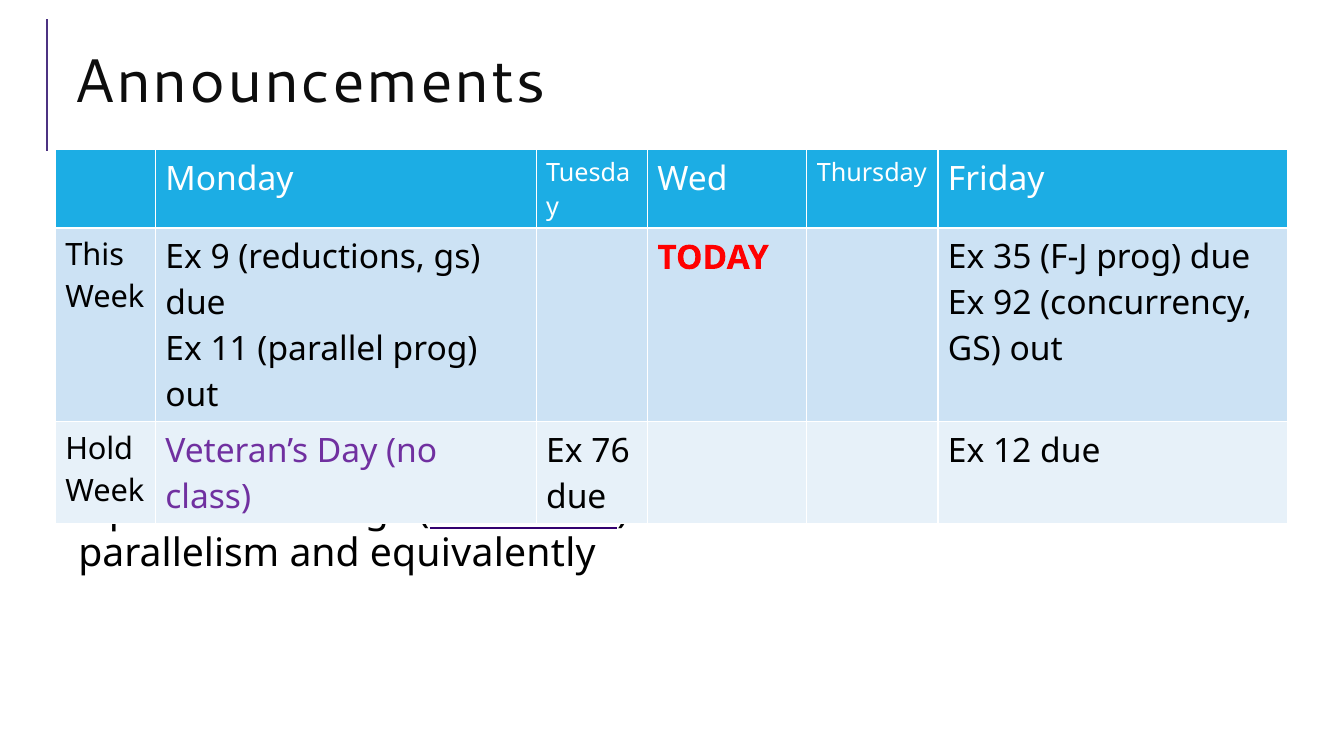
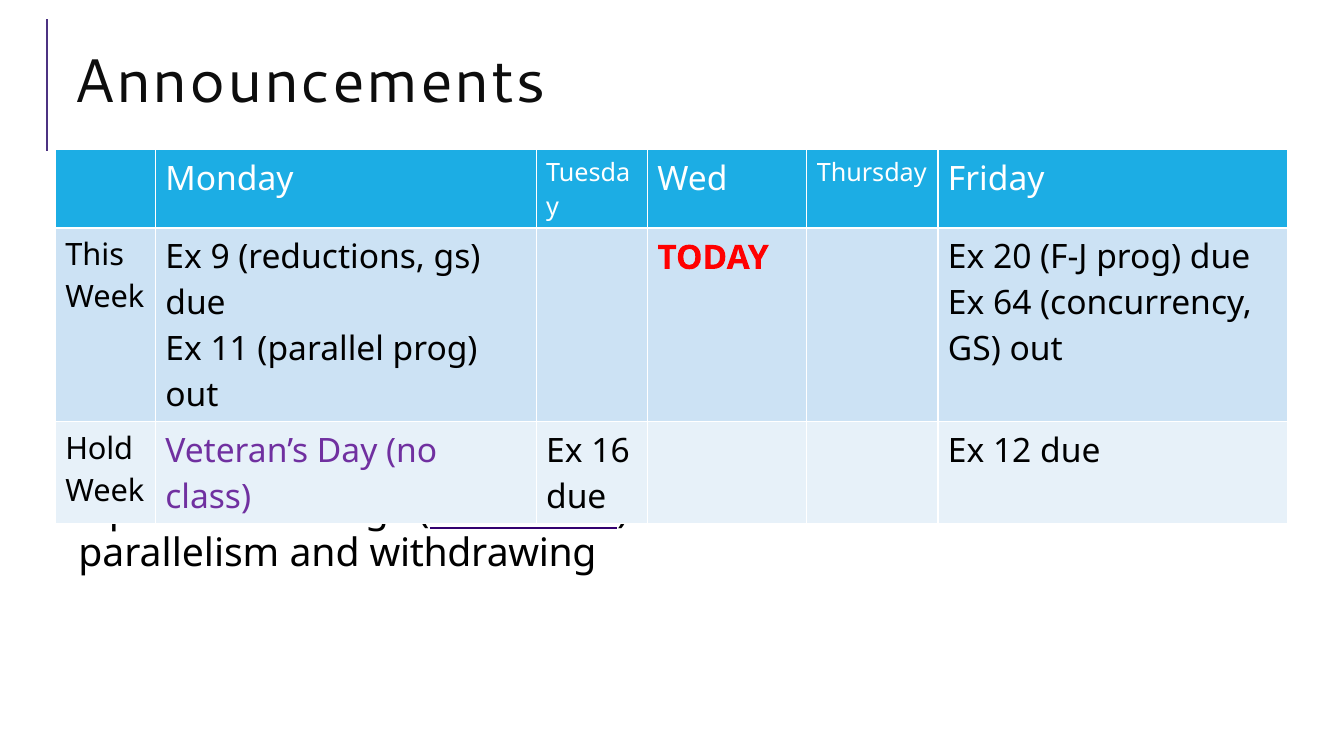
35: 35 -> 20
92: 92 -> 64
76: 76 -> 16
equivalently: equivalently -> withdrawing
